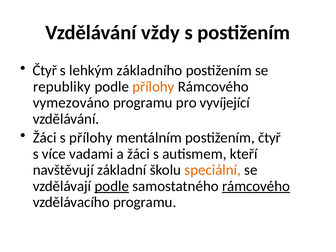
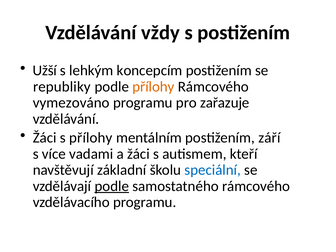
Čtyř at (45, 70): Čtyř -> Užší
základního: základního -> koncepcím
vyvíjející: vyvíjející -> zařazuje
postižením čtyř: čtyř -> září
speciální colour: orange -> blue
rámcového at (256, 186) underline: present -> none
